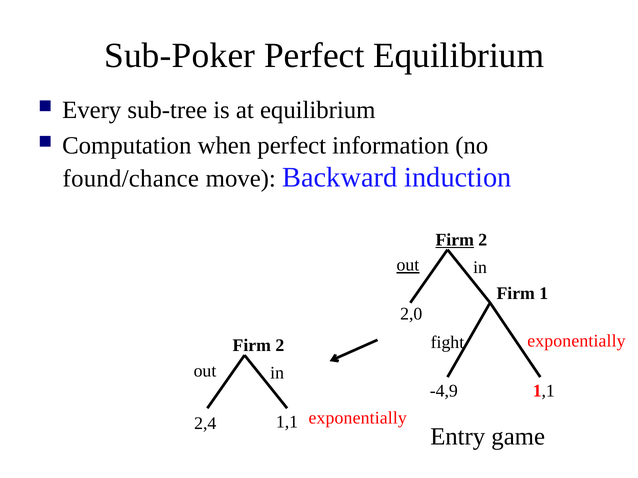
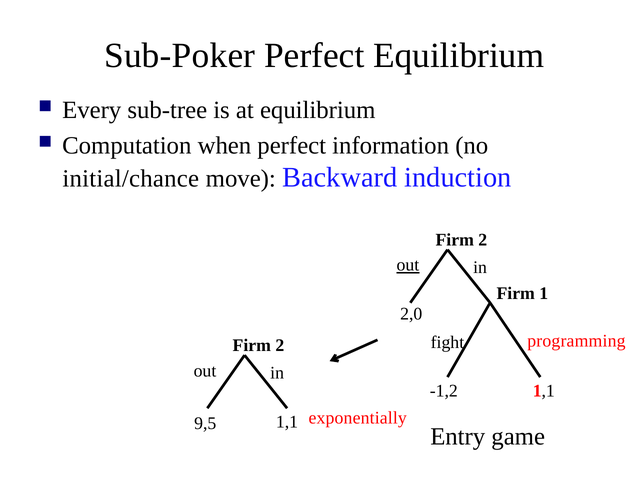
found/chance: found/chance -> initial/chance
Firm at (455, 240) underline: present -> none
fight exponentially: exponentially -> programming
-4,9: -4,9 -> -1,2
2,4: 2,4 -> 9,5
